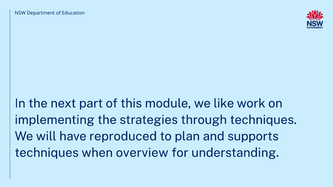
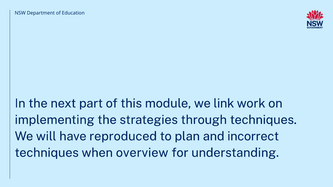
like: like -> link
supports: supports -> incorrect
